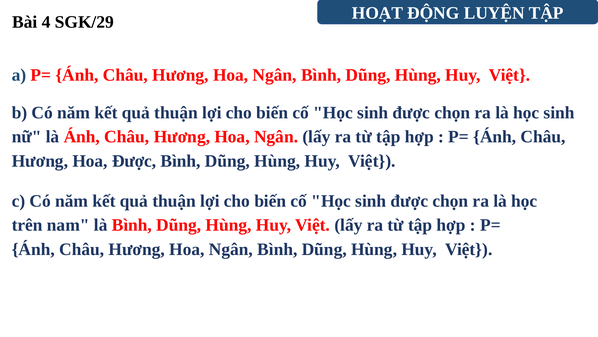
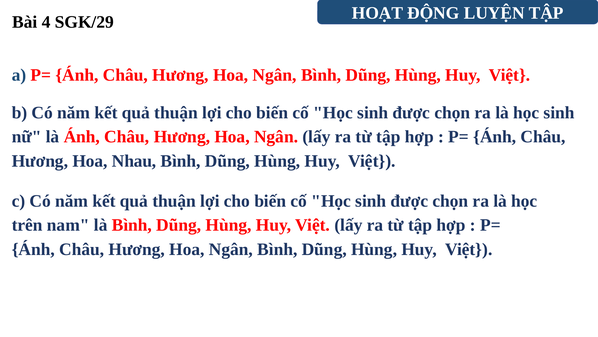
Hoa Được: Được -> Nhau
